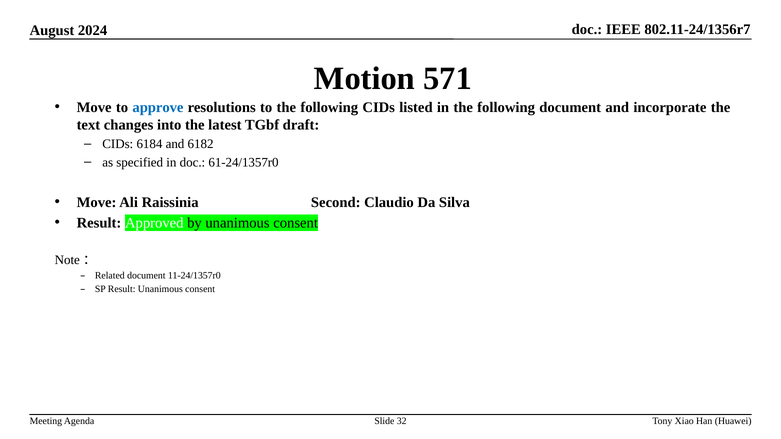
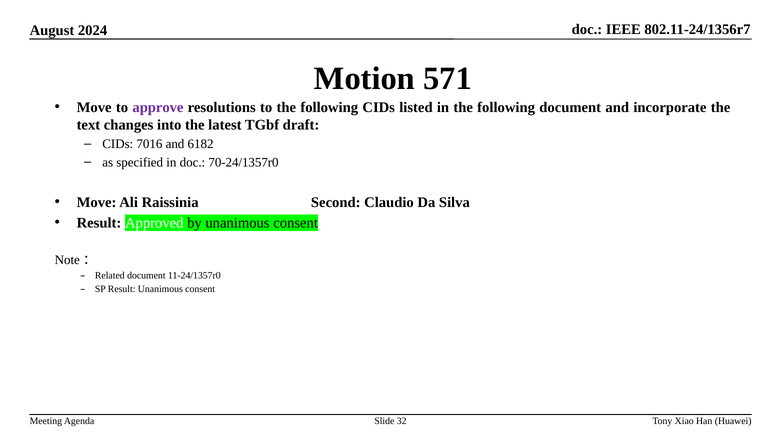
approve colour: blue -> purple
6184: 6184 -> 7016
61-24/1357r0: 61-24/1357r0 -> 70-24/1357r0
